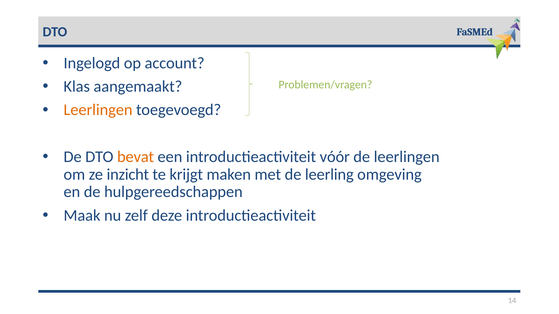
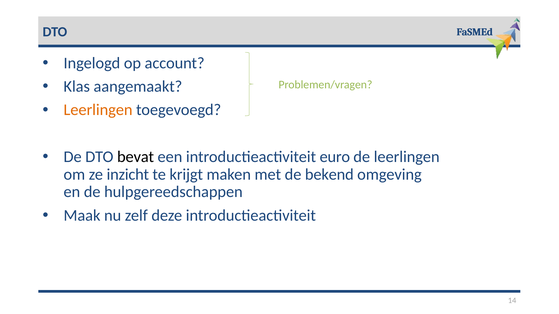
bevat colour: orange -> black
vóór: vóór -> euro
leerling: leerling -> bekend
